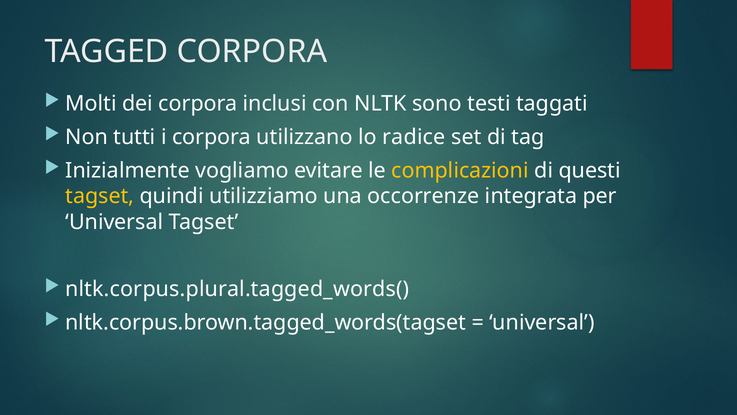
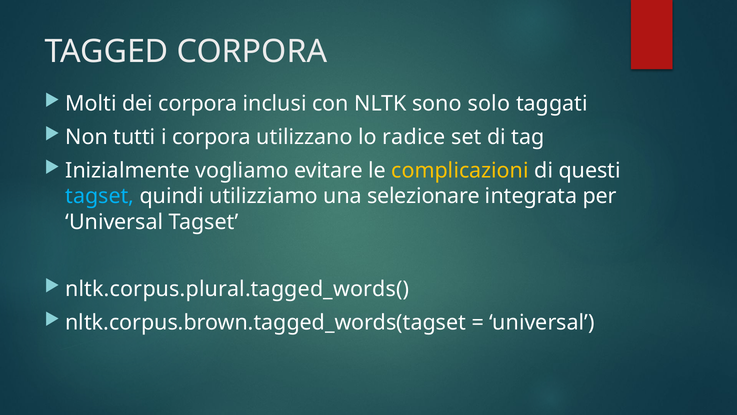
testi: testi -> solo
tagset at (100, 196) colour: yellow -> light blue
occorrenze: occorrenze -> selezionare
